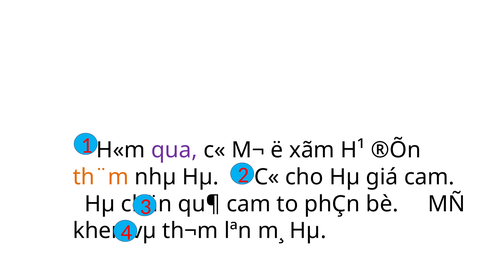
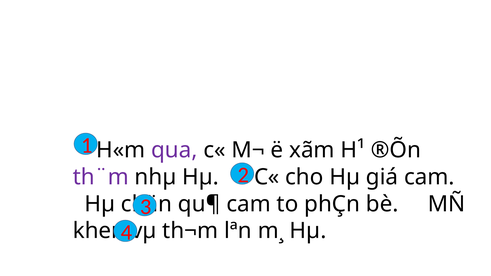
th¨m colour: orange -> purple
